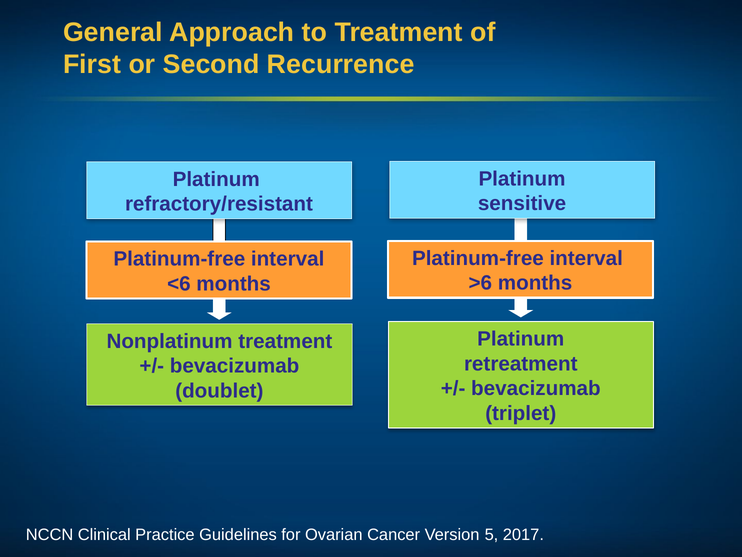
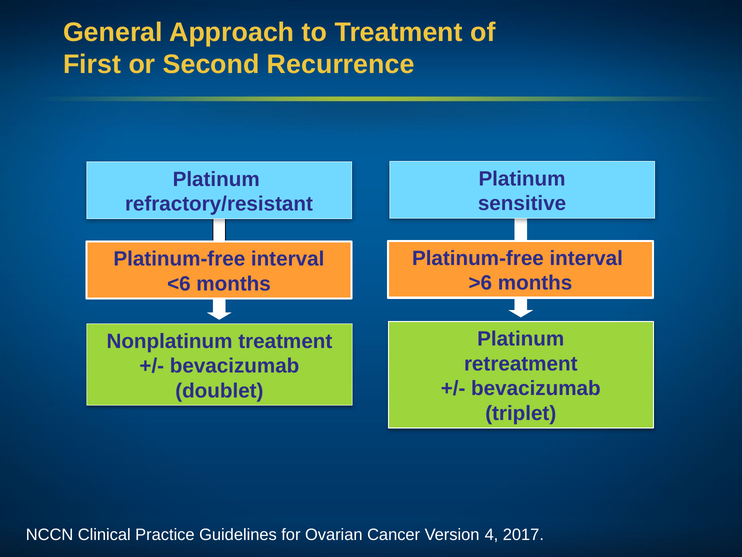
5: 5 -> 4
